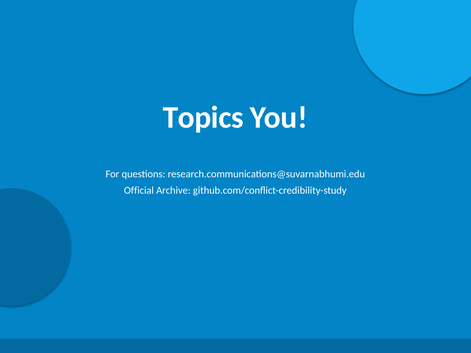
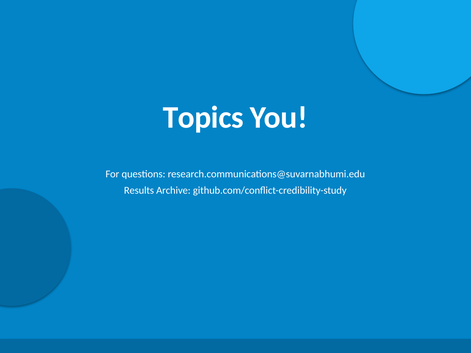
Official: Official -> Results
